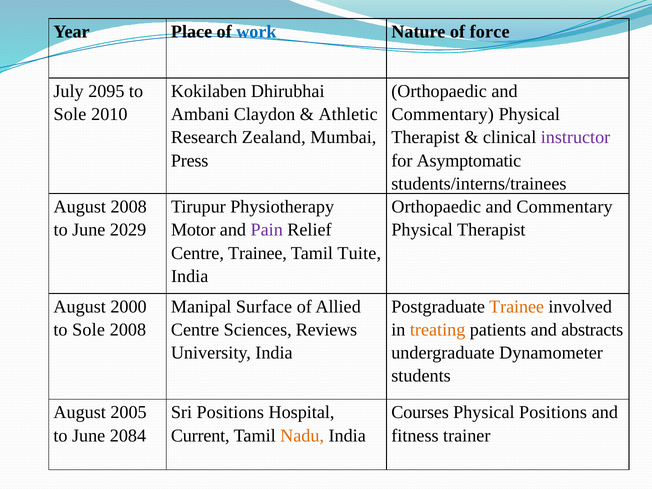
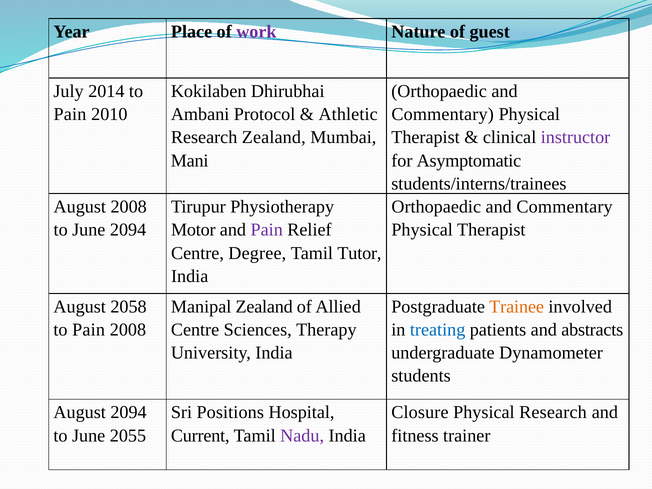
work colour: blue -> purple
force: force -> guest
2095: 2095 -> 2014
Sole at (70, 114): Sole -> Pain
Claydon: Claydon -> Protocol
Press: Press -> Mani
June 2029: 2029 -> 2094
Centre Trainee: Trainee -> Degree
Tuite: Tuite -> Tutor
2000: 2000 -> 2058
Manipal Surface: Surface -> Zealand
Sole at (89, 330): Sole -> Pain
Reviews: Reviews -> Therapy
treating colour: orange -> blue
August 2005: 2005 -> 2094
Courses: Courses -> Closure
Physical Positions: Positions -> Research
2084: 2084 -> 2055
Nadu colour: orange -> purple
